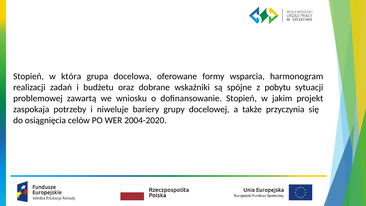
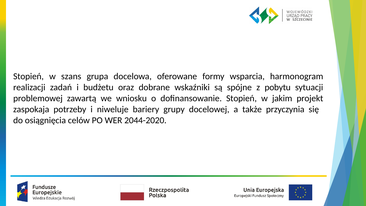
która: która -> szans
2004-2020: 2004-2020 -> 2044-2020
